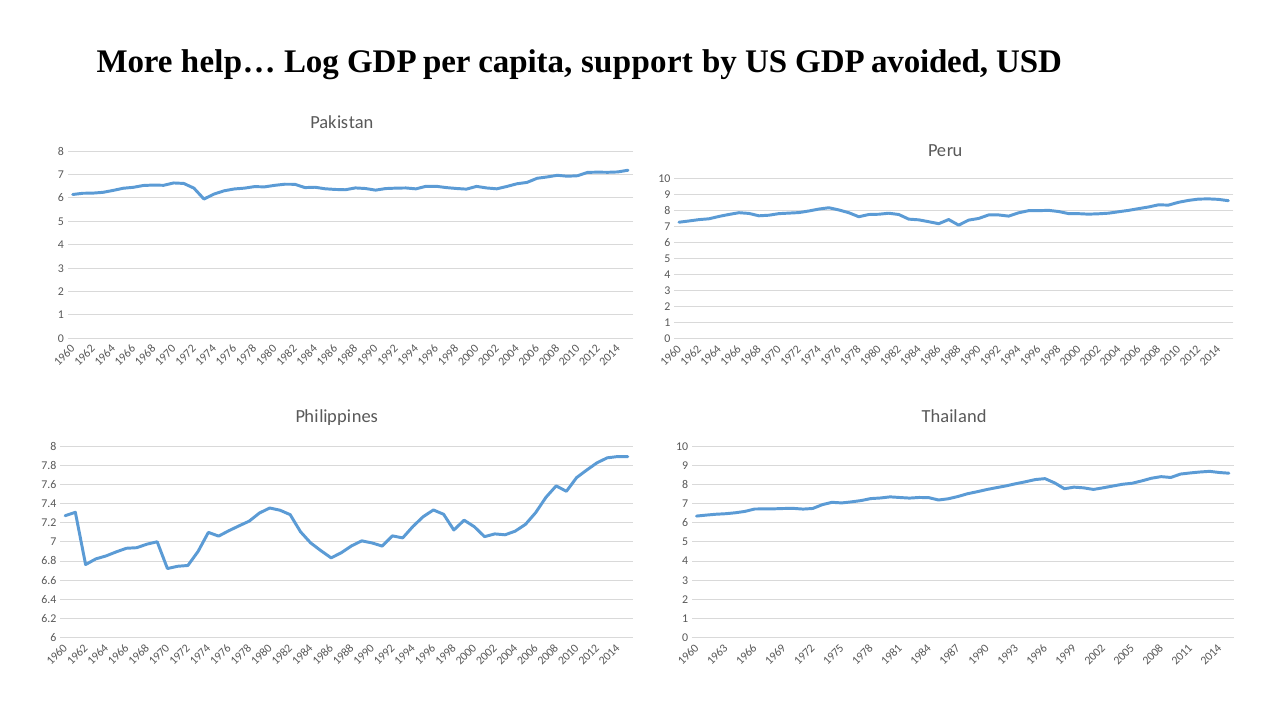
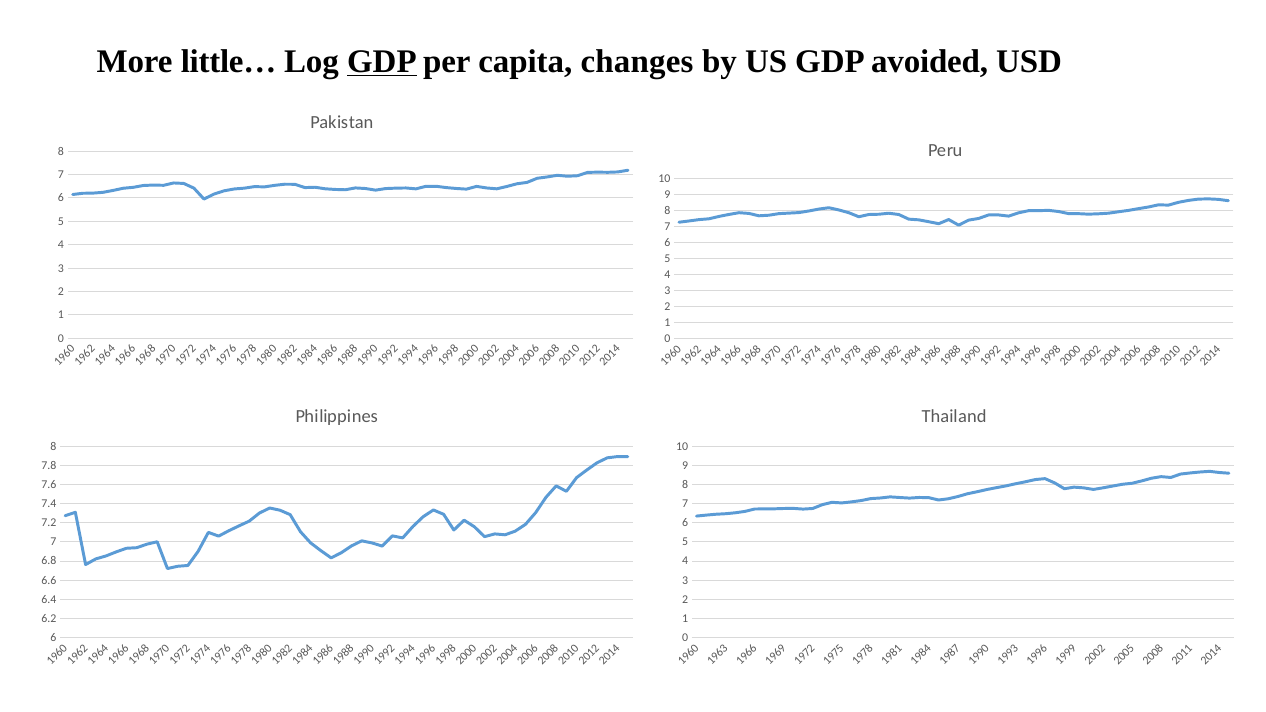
help…: help… -> little…
GDP at (382, 61) underline: none -> present
support: support -> changes
